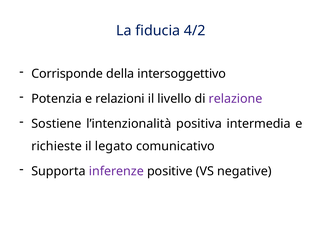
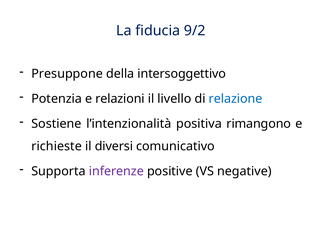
4/2: 4/2 -> 9/2
Corrisponde: Corrisponde -> Presuppone
relazione colour: purple -> blue
intermedia: intermedia -> rimangono
legato: legato -> diversi
